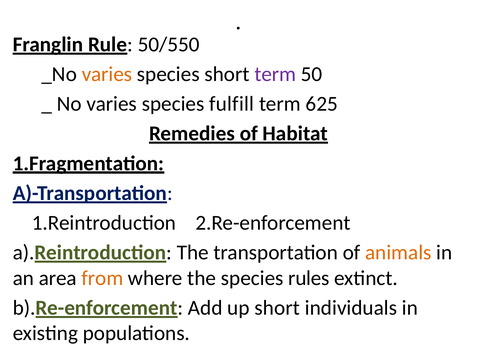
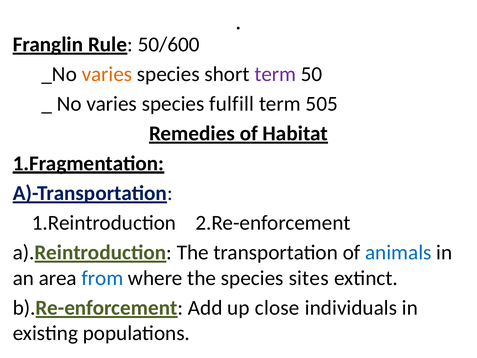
50/550: 50/550 -> 50/600
625: 625 -> 505
animals colour: orange -> blue
from colour: orange -> blue
rules: rules -> sites
up short: short -> close
